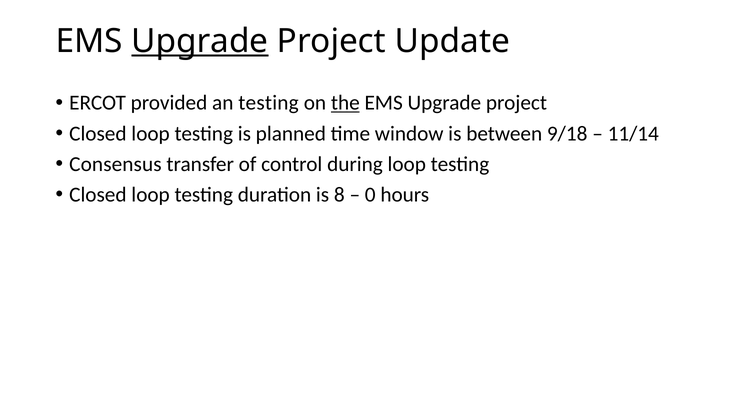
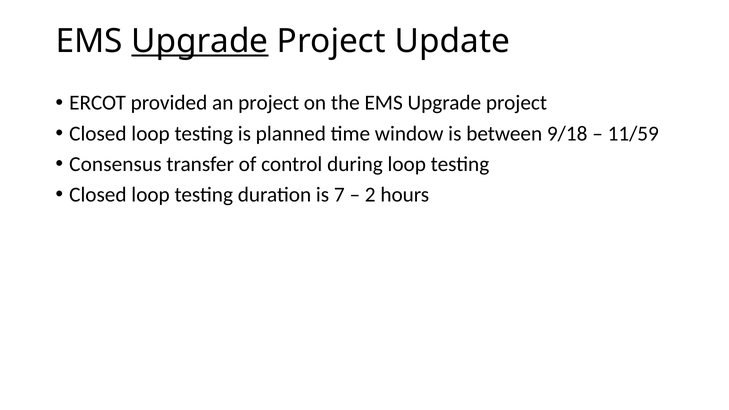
an testing: testing -> project
the underline: present -> none
11/14: 11/14 -> 11/59
8: 8 -> 7
0: 0 -> 2
